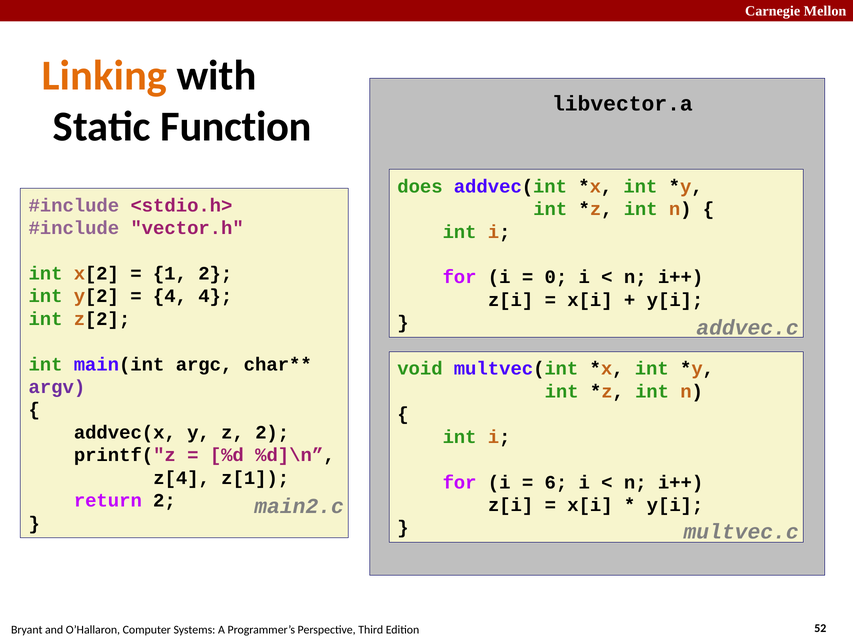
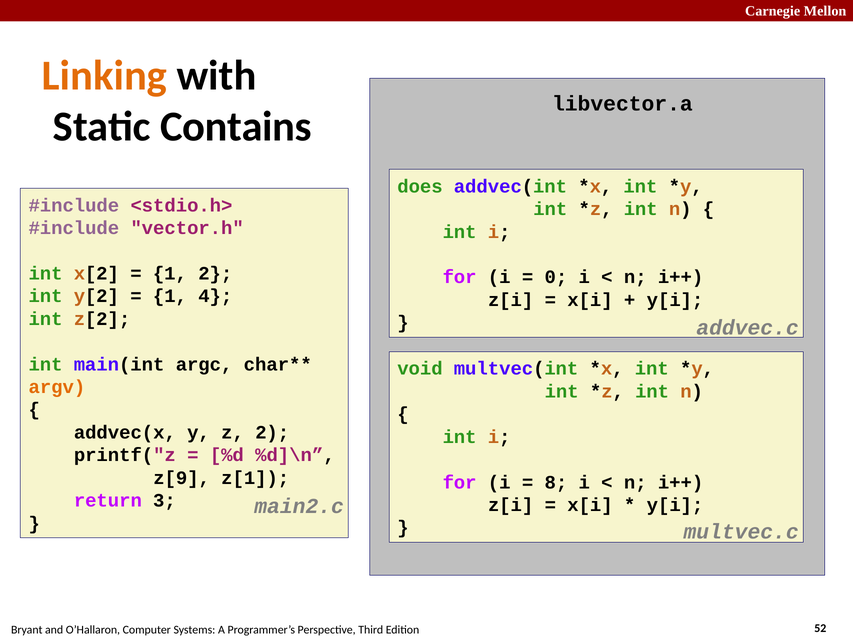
Function: Function -> Contains
4 at (170, 297): 4 -> 1
argv colour: purple -> orange
z[4: z[4 -> z[9
6: 6 -> 8
return 2: 2 -> 3
